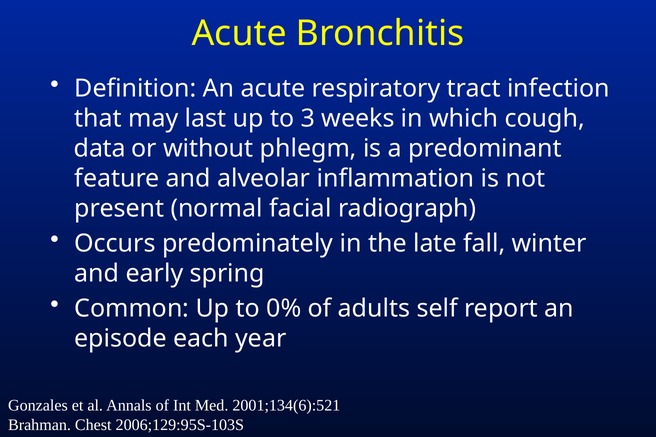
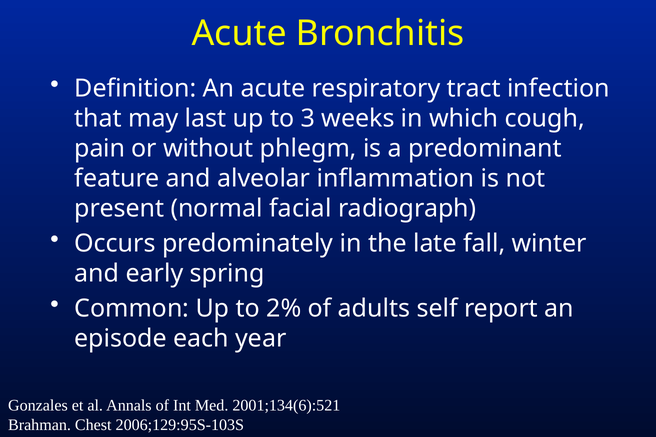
data: data -> pain
0%: 0% -> 2%
